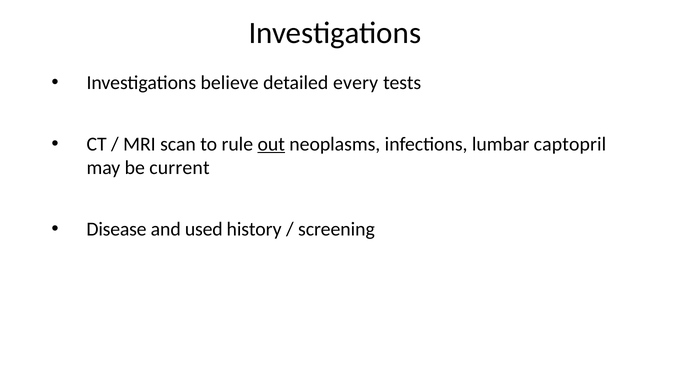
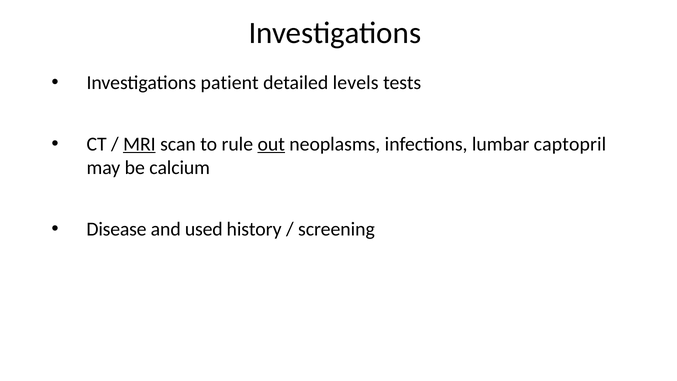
believe: believe -> patient
every: every -> levels
MRI underline: none -> present
current: current -> calcium
